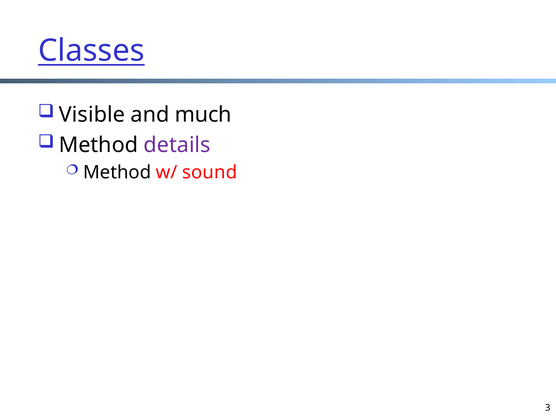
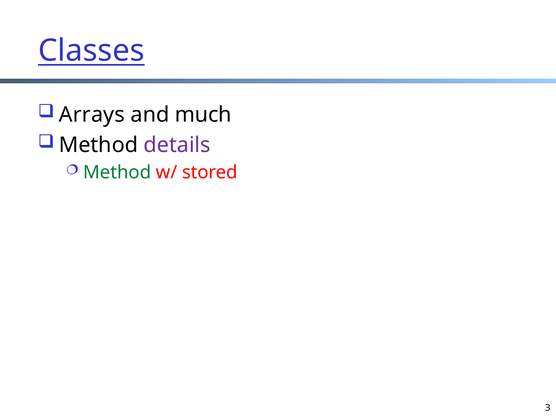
Visible: Visible -> Arrays
Method at (117, 172) colour: black -> green
sound: sound -> stored
